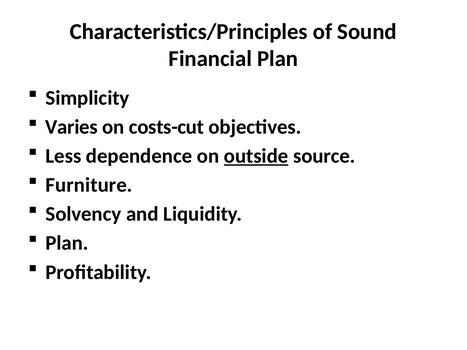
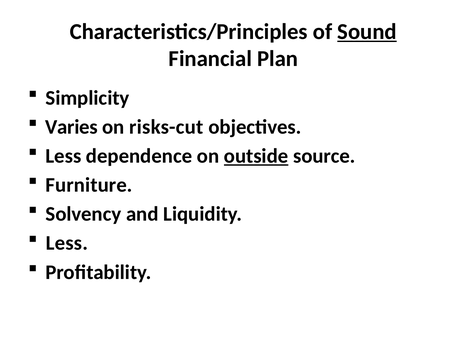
Sound underline: none -> present
costs-cut: costs-cut -> risks-cut
Plan at (67, 243): Plan -> Less
